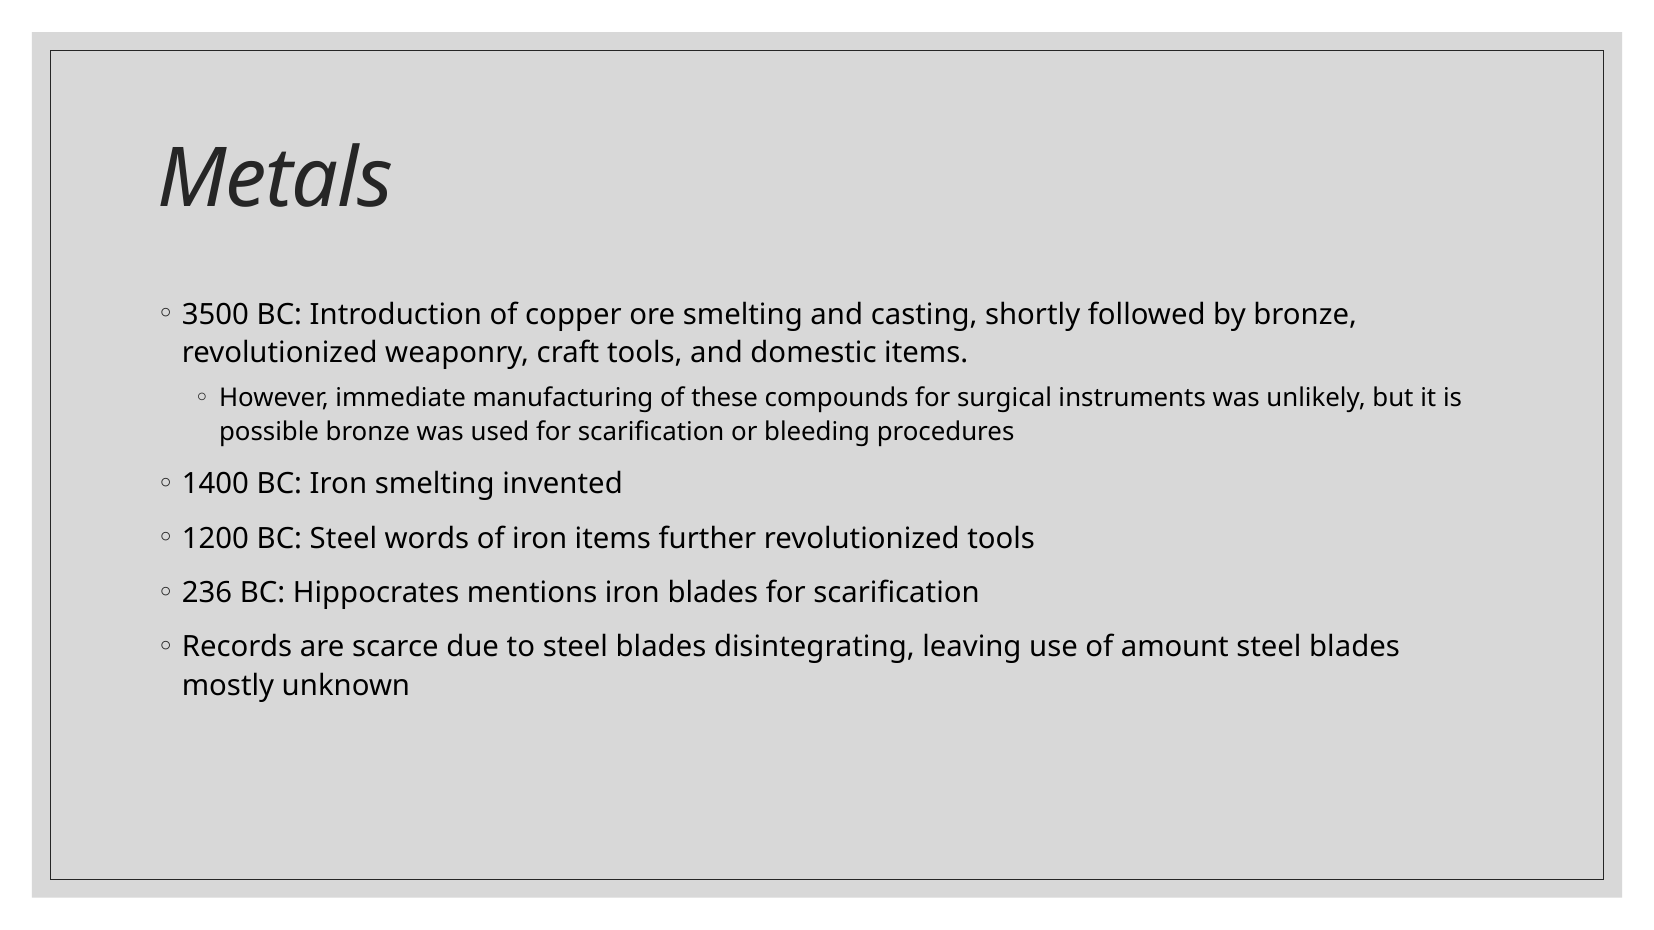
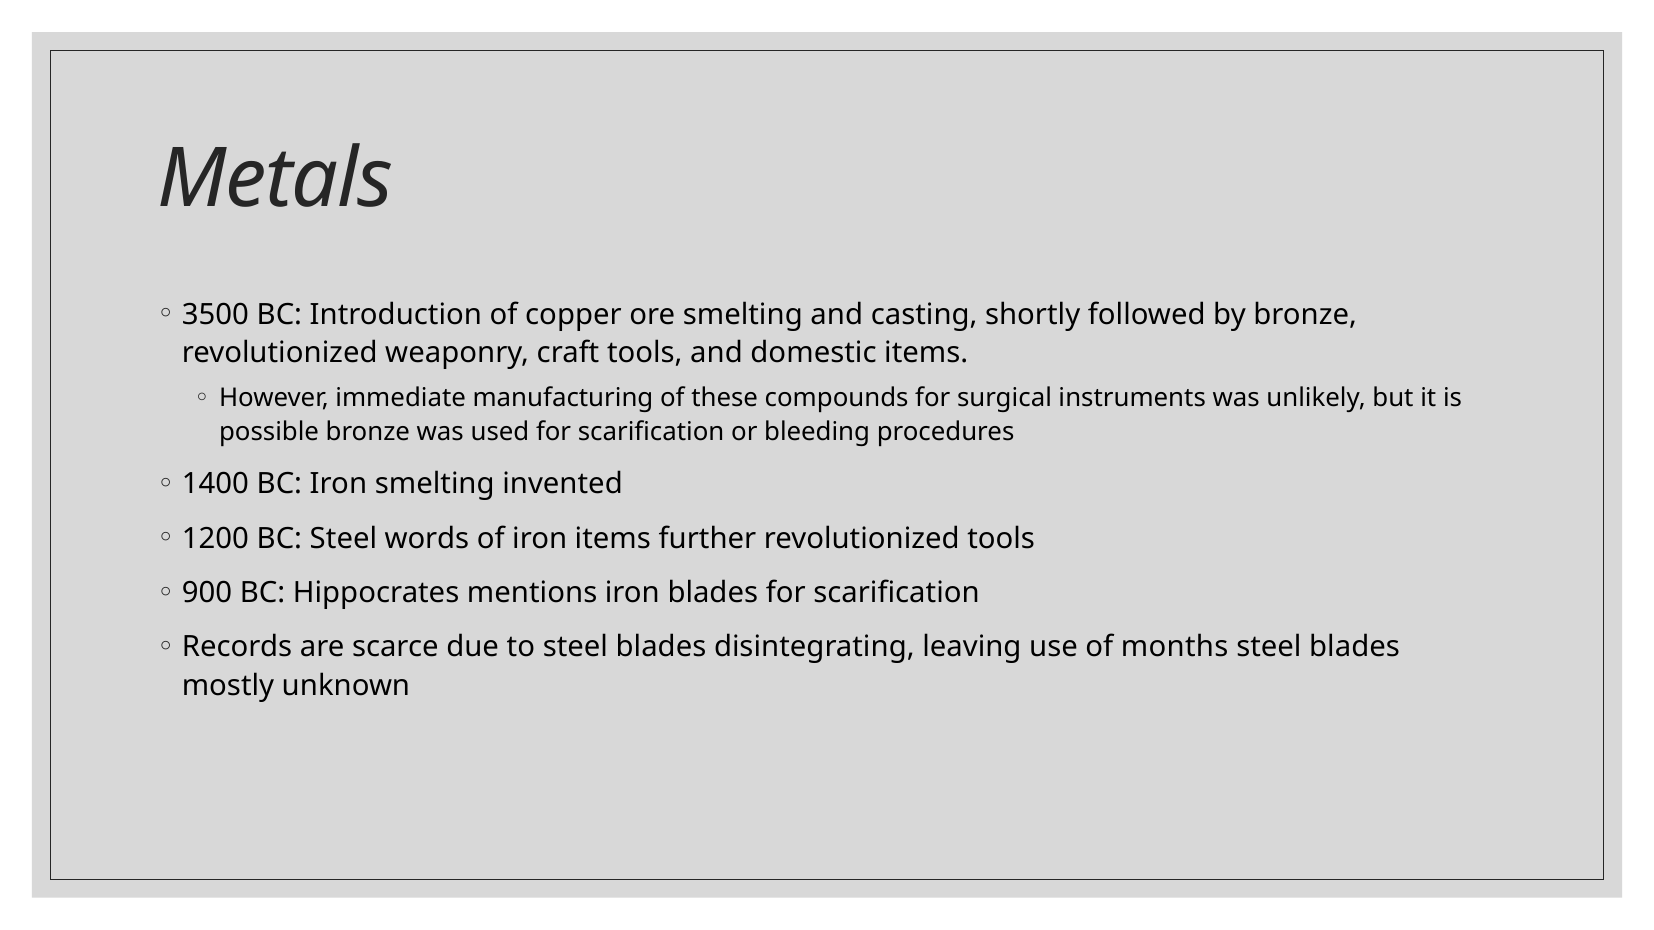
236: 236 -> 900
amount: amount -> months
